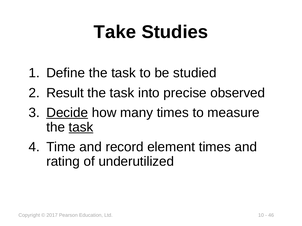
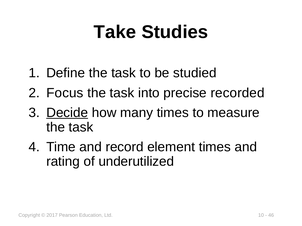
Result: Result -> Focus
observed: observed -> recorded
task at (81, 127) underline: present -> none
